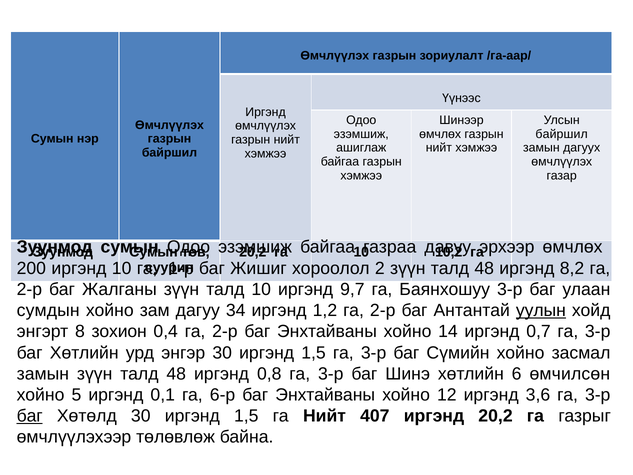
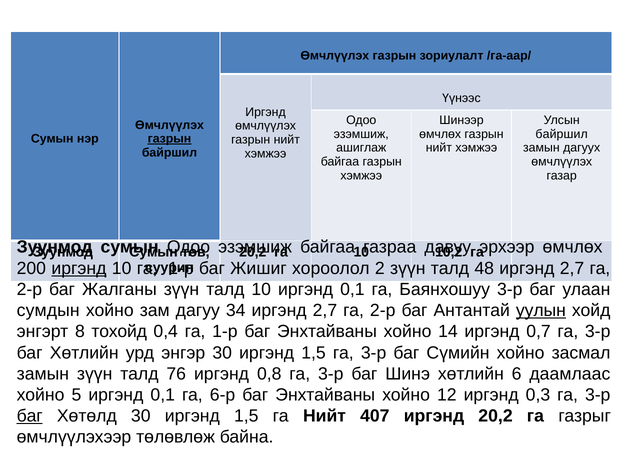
газрын at (169, 139) underline: none -> present
иргэнд at (79, 268) underline: none -> present
48 иргэнд 8,2: 8,2 -> 2,7
10 иргэнд 9,7: 9,7 -> 0,1
34 иргэнд 1,2: 1,2 -> 2,7
зохион: зохион -> тохойд
0,4 га 2-р: 2-р -> 1-р
замын зүүн талд 48: 48 -> 76
өмчилсөн: өмчилсөн -> даамлаас
3,6: 3,6 -> 0,3
